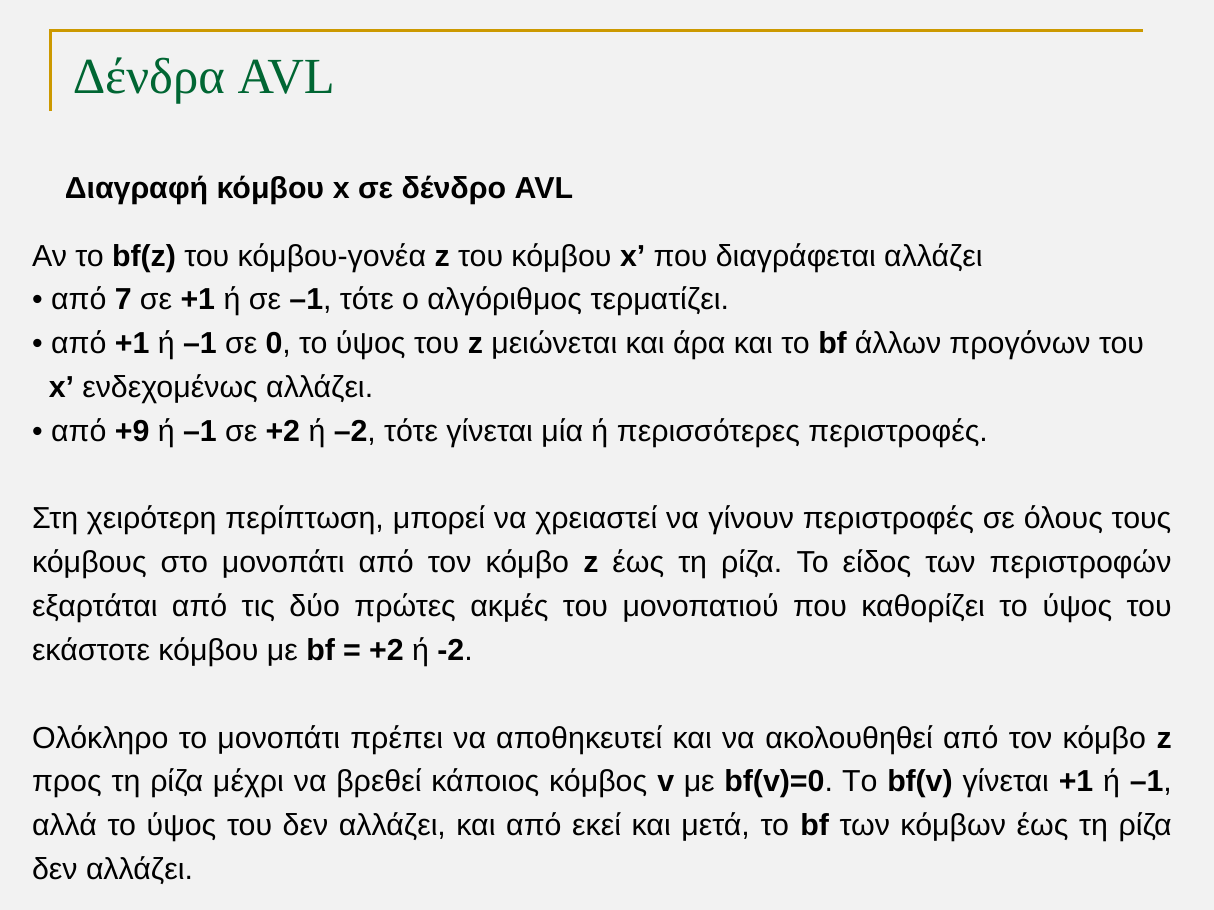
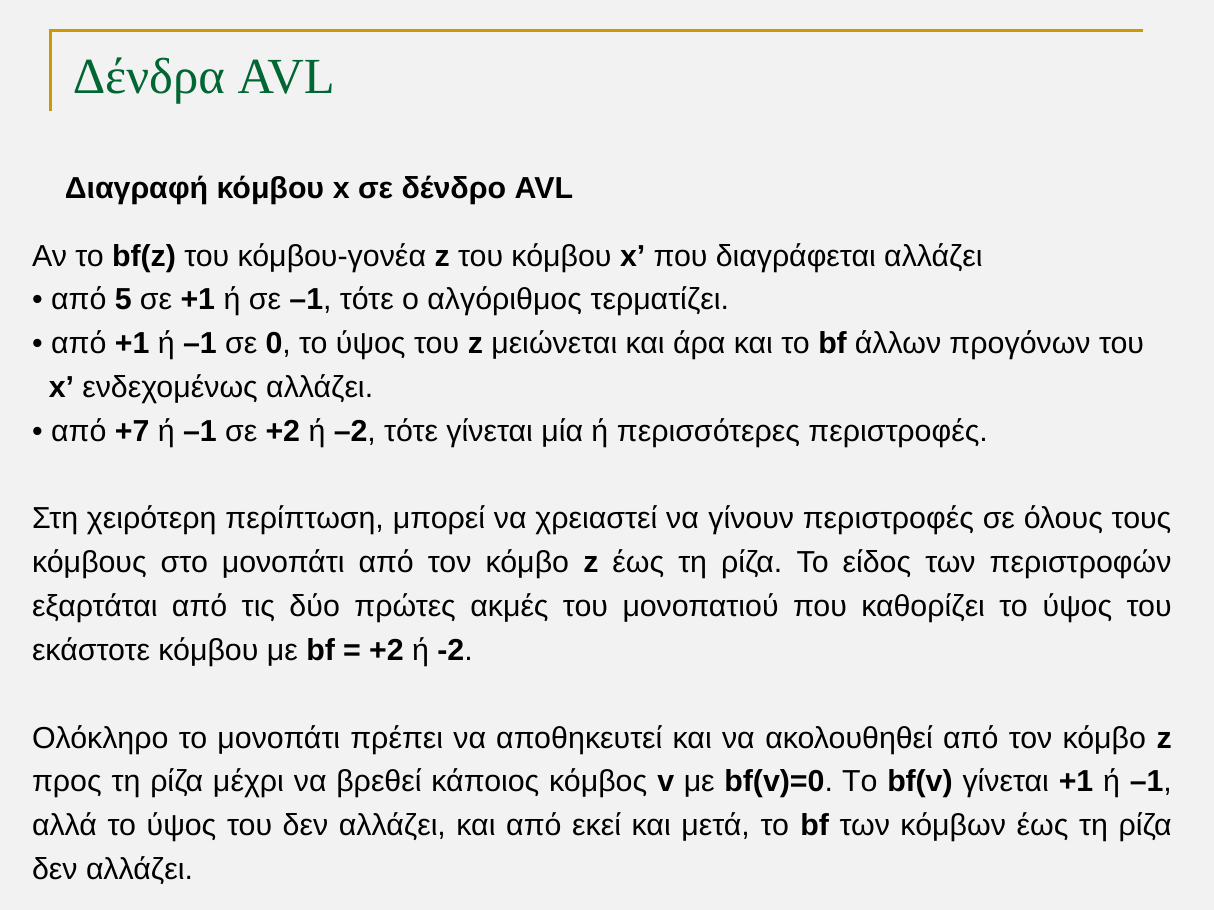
7: 7 -> 5
+9: +9 -> +7
